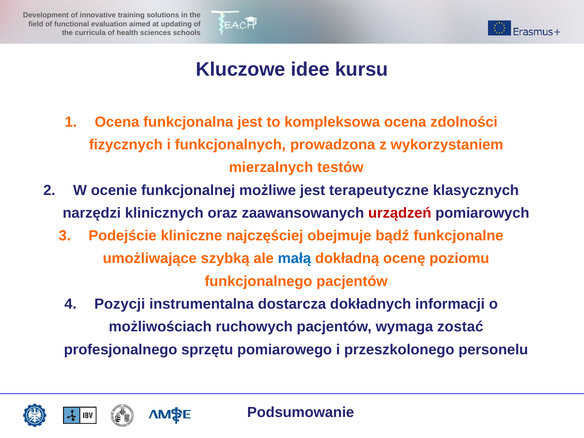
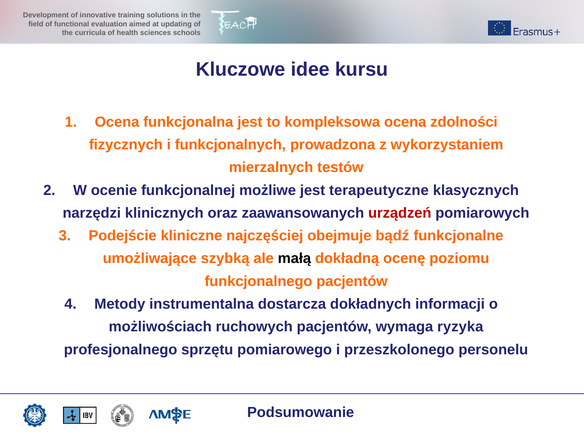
małą colour: blue -> black
Pozycji: Pozycji -> Metody
zostać: zostać -> ryzyka
